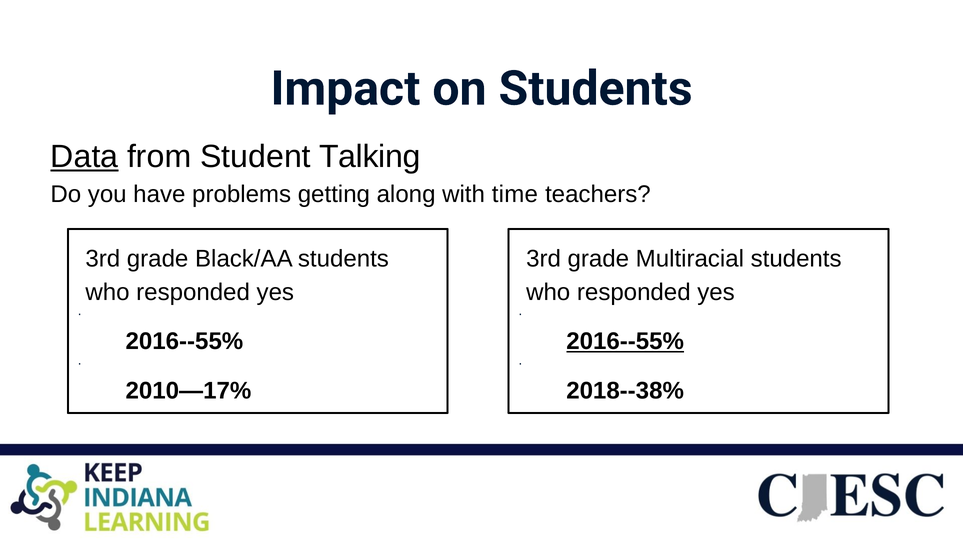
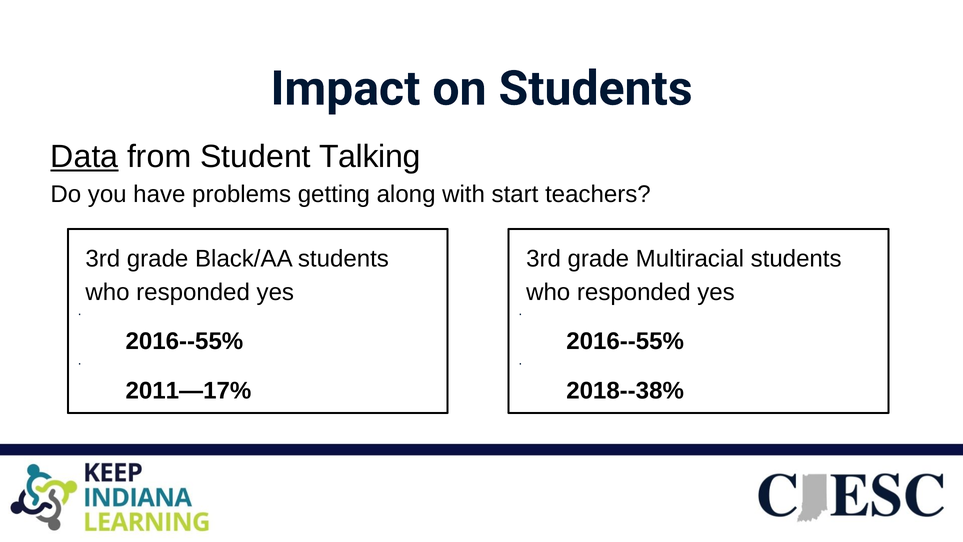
time: time -> start
2016--55% at (625, 341) underline: present -> none
2010—17%: 2010—17% -> 2011—17%
